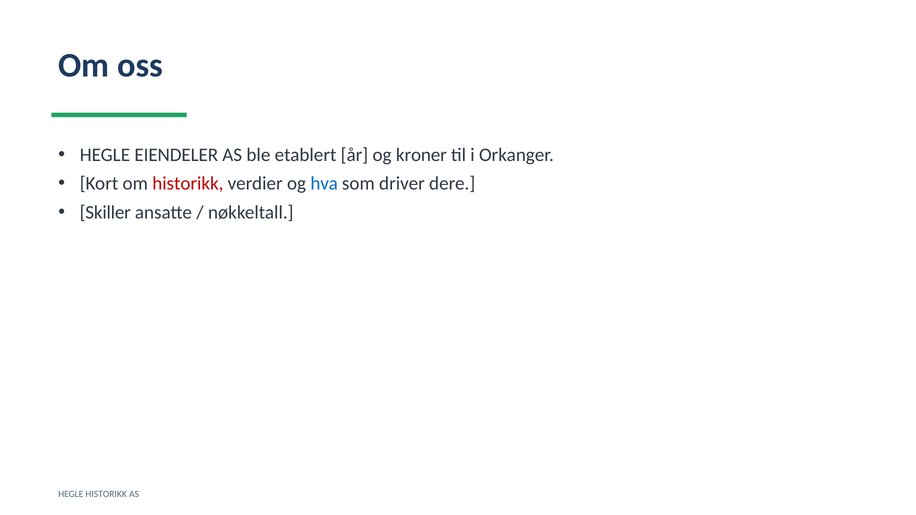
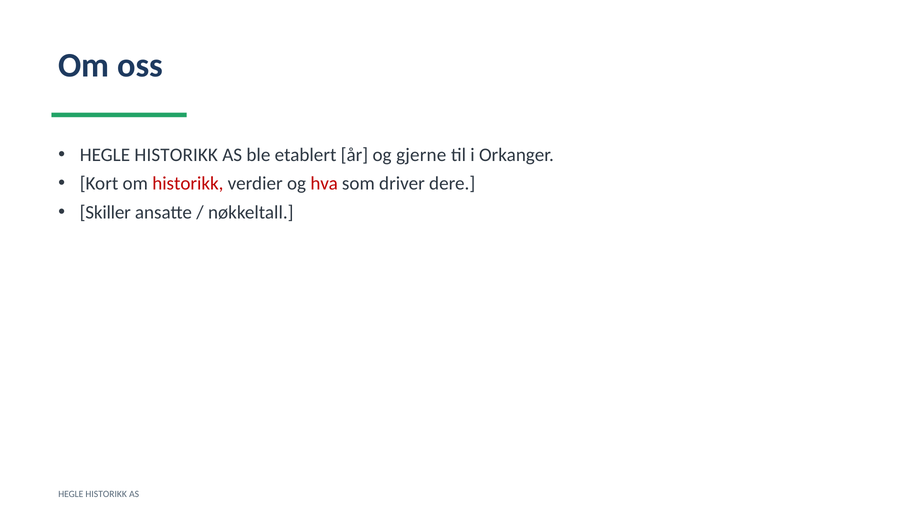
EIENDELER at (176, 155): EIENDELER -> HISTORIKK
kroner: kroner -> gjerne
hva colour: blue -> red
